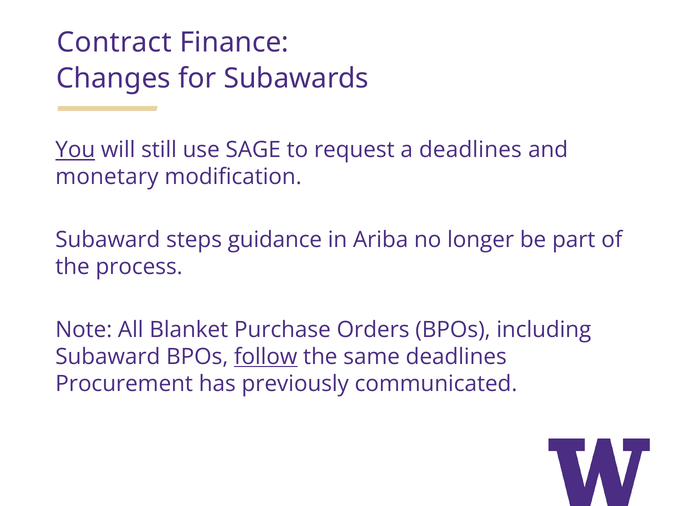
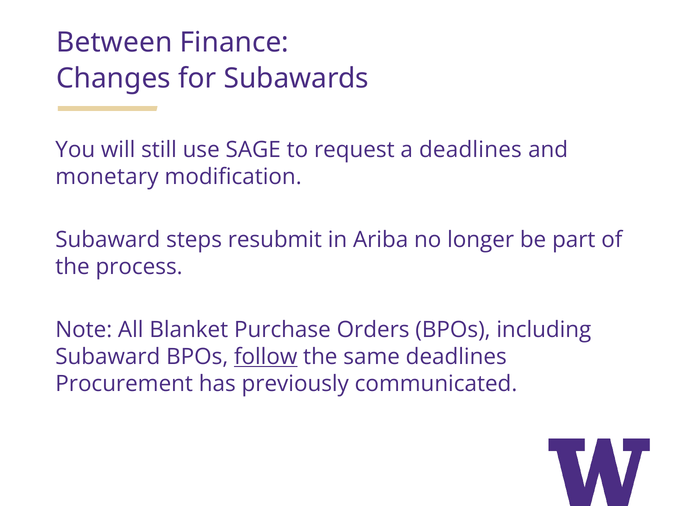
Contract: Contract -> Between
You underline: present -> none
guidance: guidance -> resubmit
